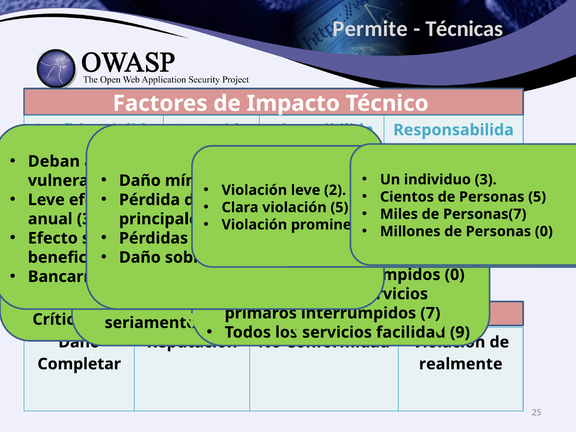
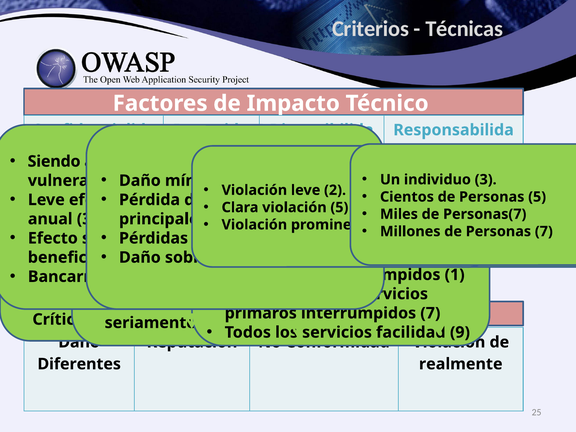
Permite: Permite -> Criterios
Deban: Deban -> Siendo
Personas 0: 0 -> 7
0 at (455, 275): 0 -> 1
Completar: Completar -> Diferentes
